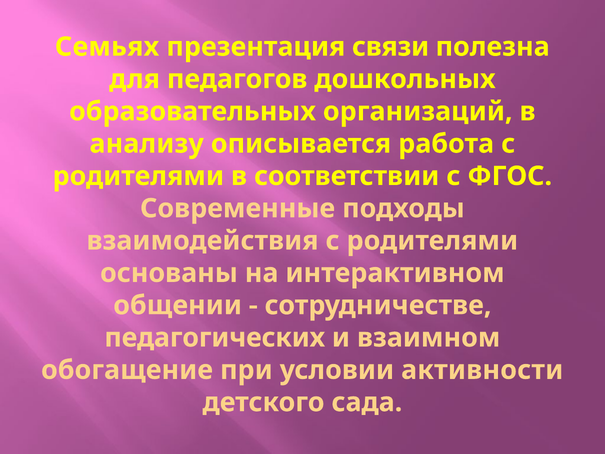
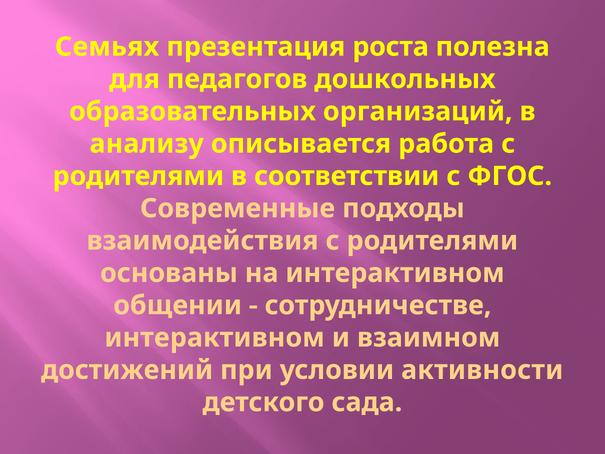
связи: связи -> роста
педагогических at (215, 338): педагогических -> интерактивном
обогащение: обогащение -> достижений
